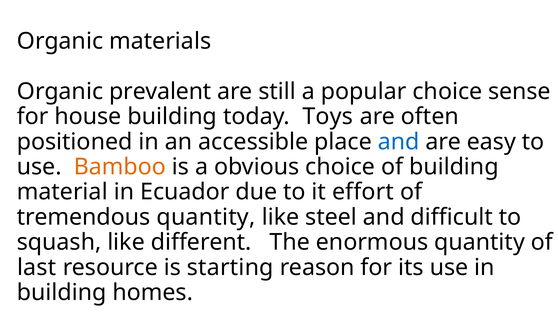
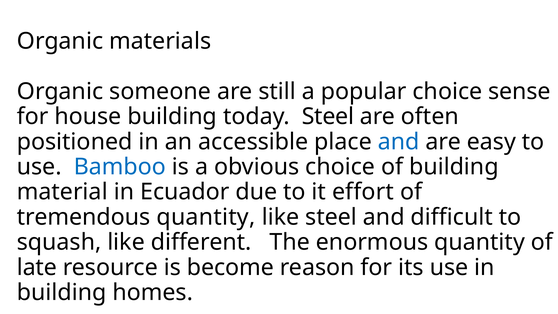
prevalent: prevalent -> someone
today Toys: Toys -> Steel
Bamboo colour: orange -> blue
last: last -> late
starting: starting -> become
